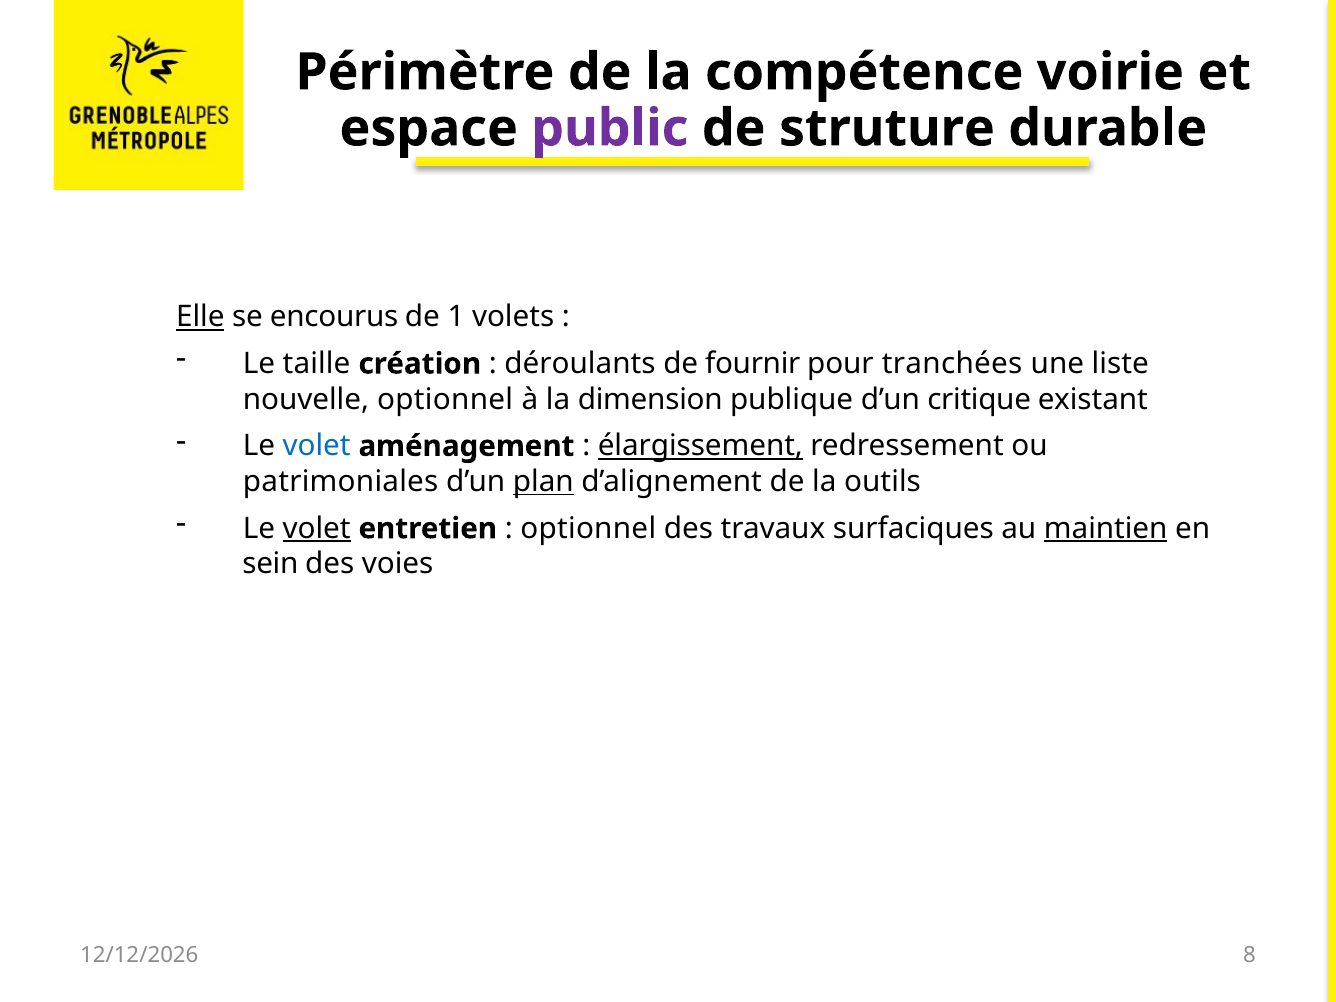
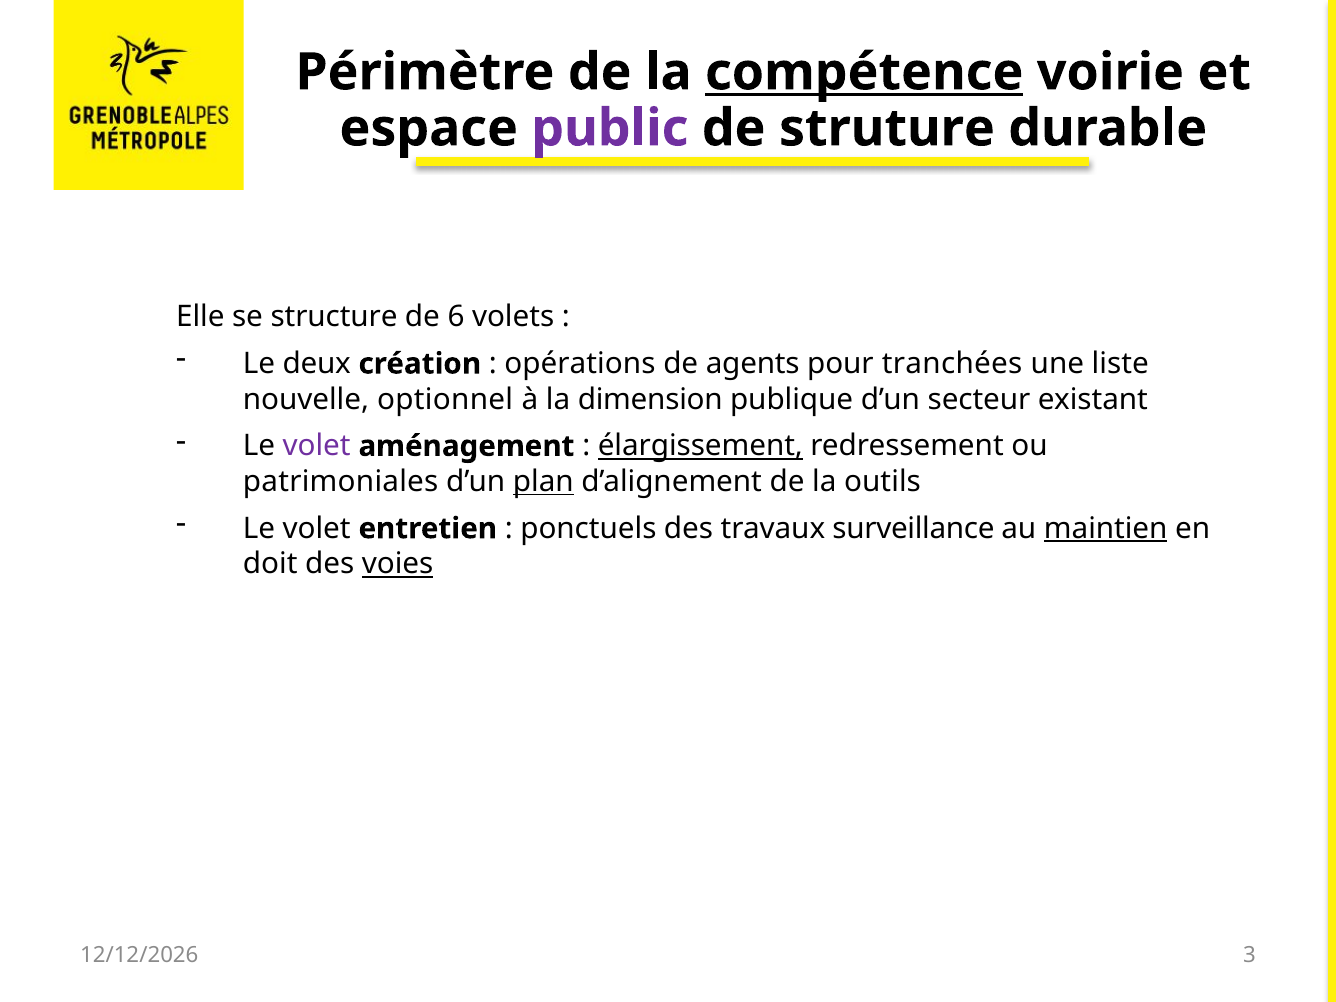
compétence underline: none -> present
Elle underline: present -> none
encourus: encourus -> structure
1: 1 -> 6
taille: taille -> deux
déroulants: déroulants -> opérations
fournir: fournir -> agents
critique: critique -> secteur
volet at (317, 446) colour: blue -> purple
volet at (317, 529) underline: present -> none
optionnel at (588, 529): optionnel -> ponctuels
surfaciques: surfaciques -> surveillance
sein: sein -> doit
voies underline: none -> present
8: 8 -> 3
